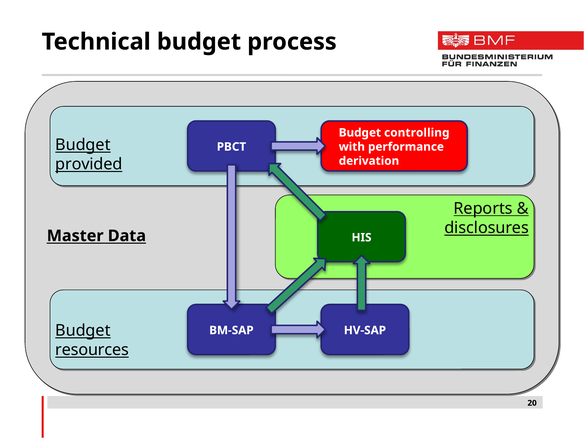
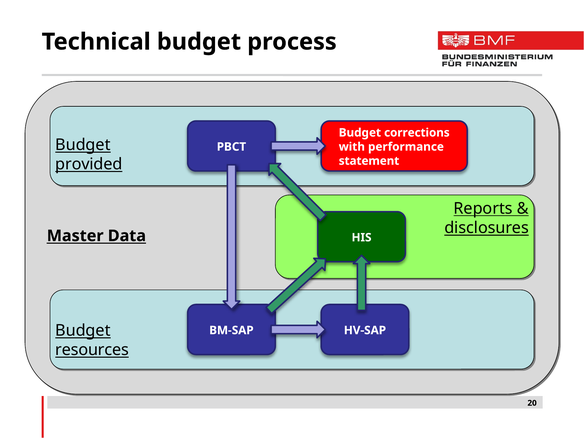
controlling: controlling -> corrections
derivation: derivation -> statement
